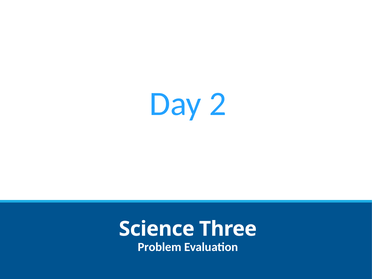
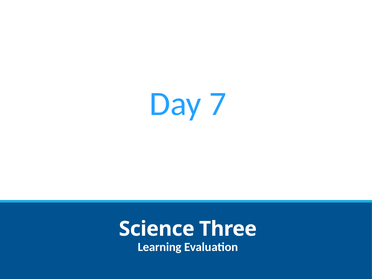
2: 2 -> 7
Problem: Problem -> Learning
